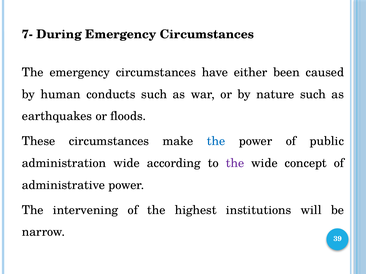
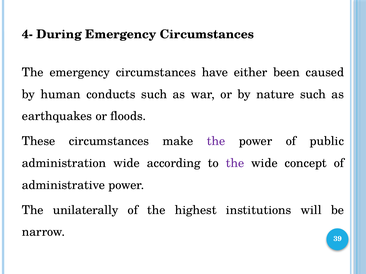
7-: 7- -> 4-
the at (216, 141) colour: blue -> purple
intervening: intervening -> unilaterally
